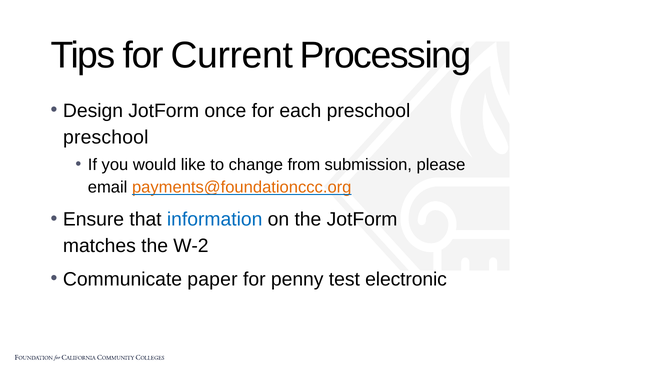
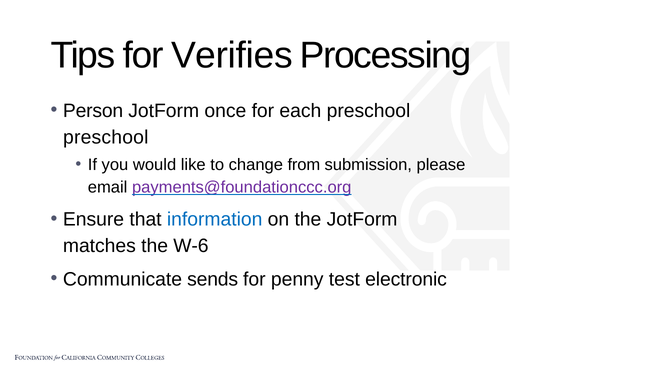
Current: Current -> Verifies
Design: Design -> Person
payments@foundationccc.org colour: orange -> purple
W-2: W-2 -> W-6
paper: paper -> sends
